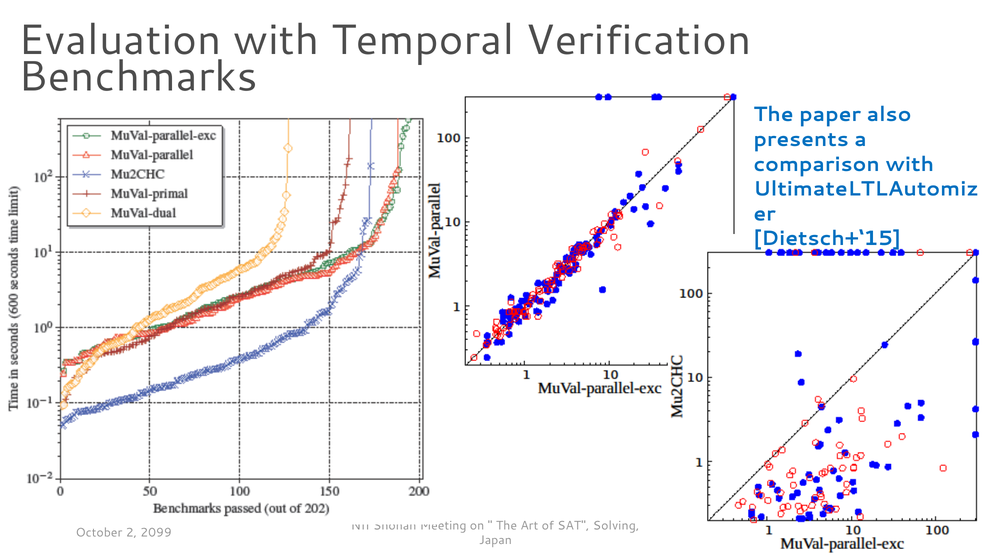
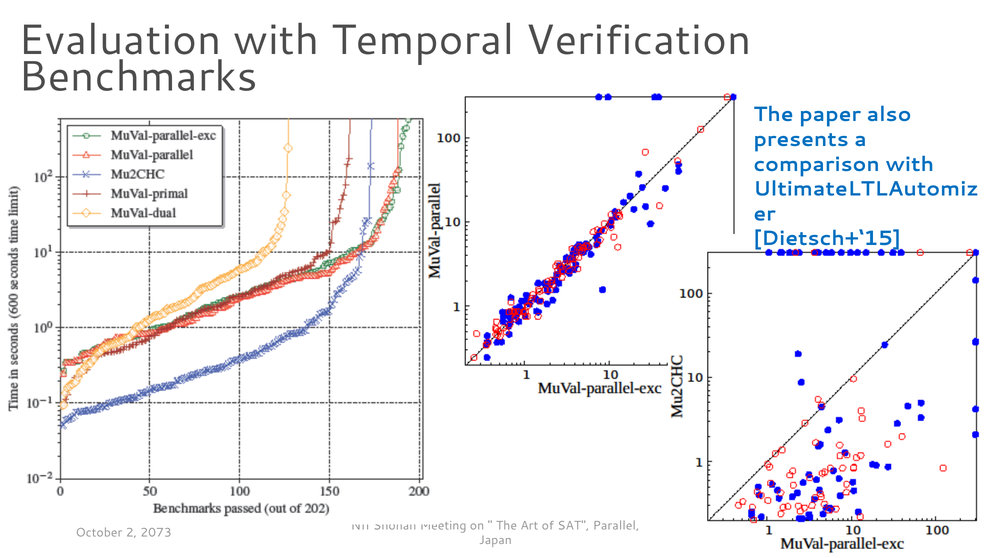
Solving: Solving -> Parallel
2099: 2099 -> 2073
